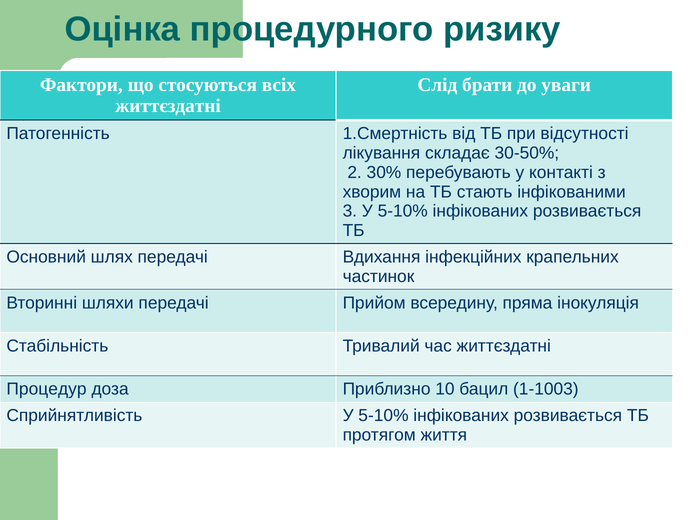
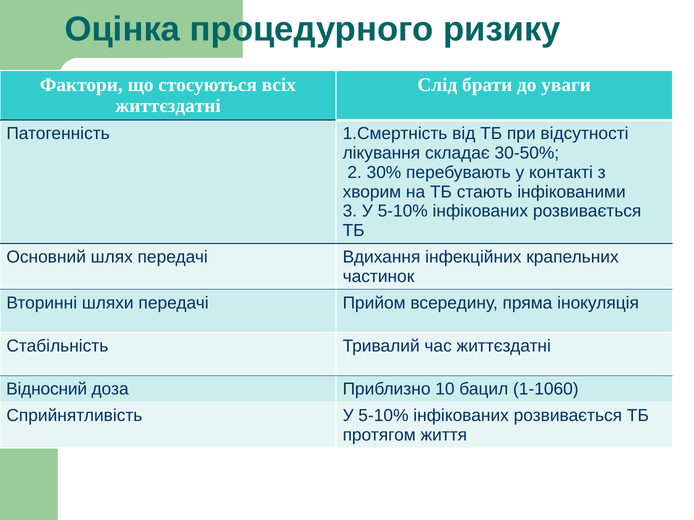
Процедур: Процедур -> Відносний
1-1003: 1-1003 -> 1-1060
